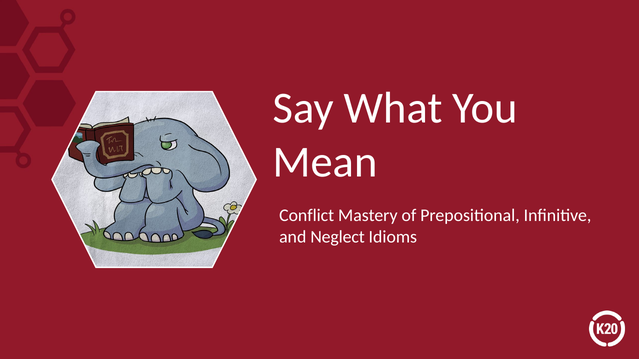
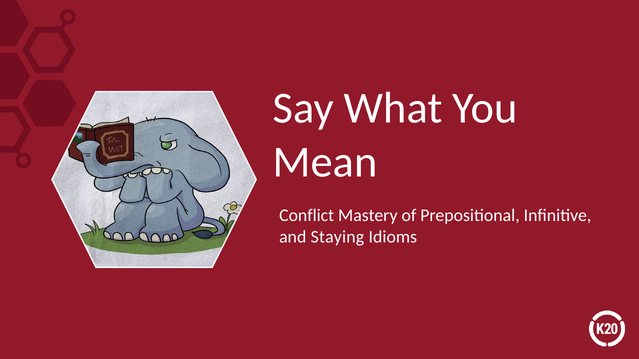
Neglect: Neglect -> Staying
